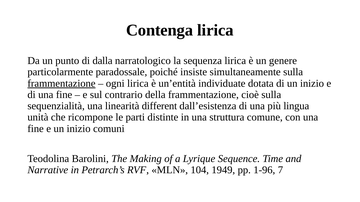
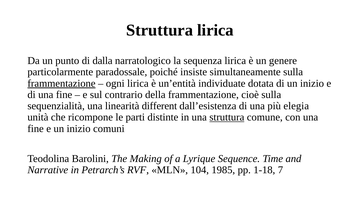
Contenga at (160, 30): Contenga -> Struttura
lingua: lingua -> elegia
struttura at (227, 118) underline: none -> present
1949: 1949 -> 1985
1-96: 1-96 -> 1-18
